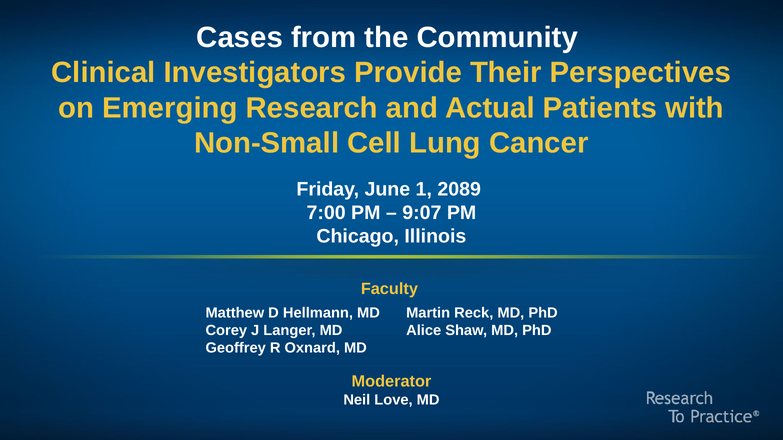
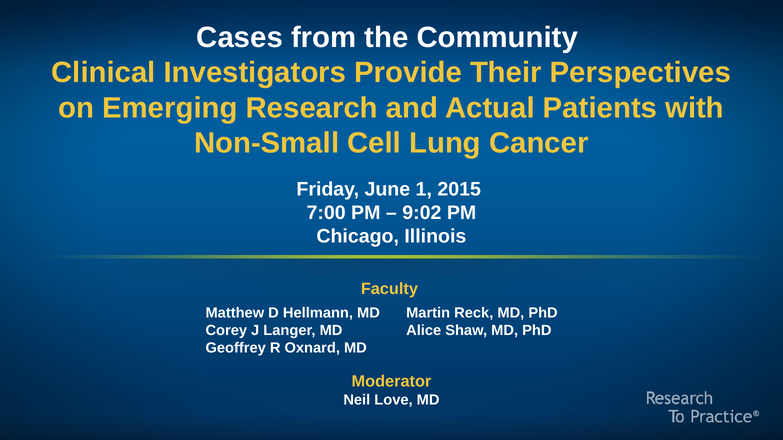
2089: 2089 -> 2015
9:07: 9:07 -> 9:02
